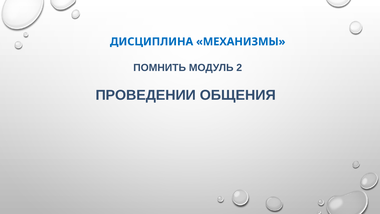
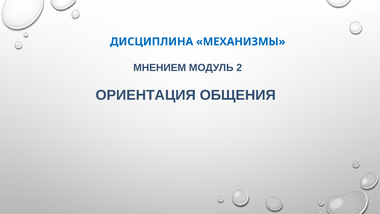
ПОМНИТЬ: ПОМНИТЬ -> МНЕНИЕМ
ПРОВЕДЕНИИ: ПРОВЕДЕНИИ -> ОРИЕНТАЦИЯ
